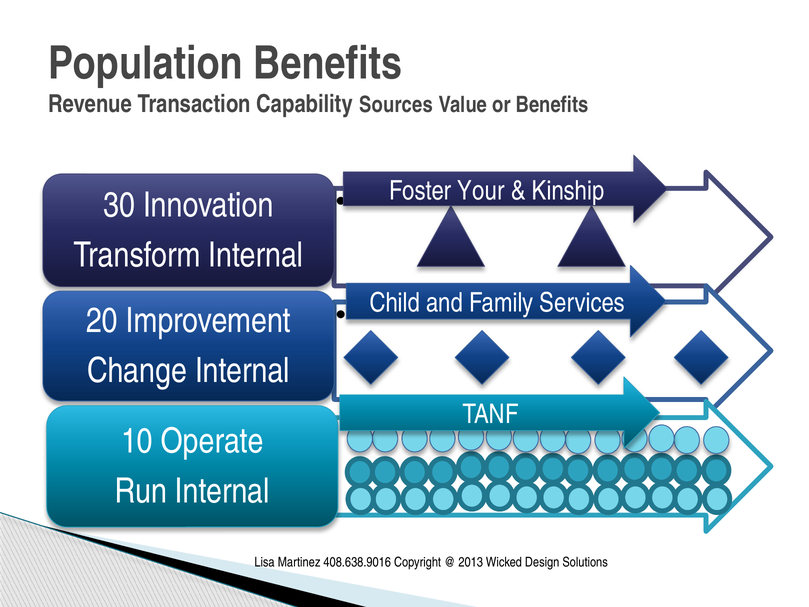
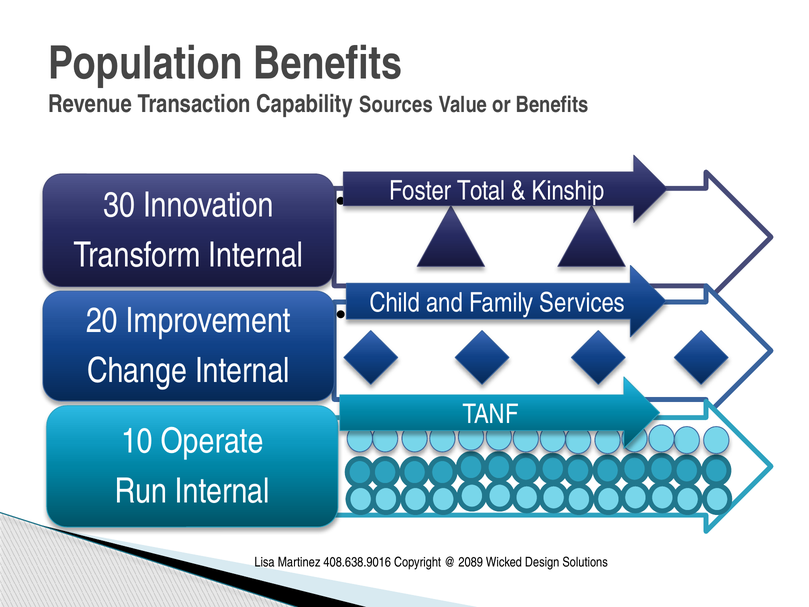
Your: Your -> Total
2013: 2013 -> 2089
